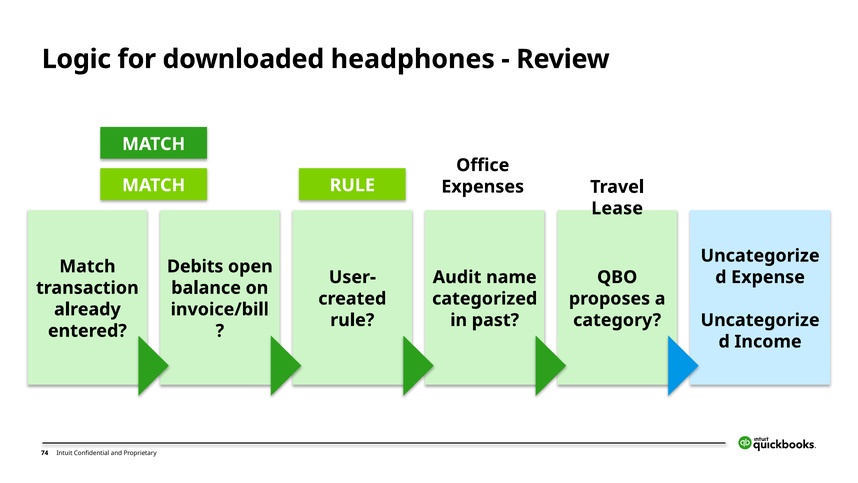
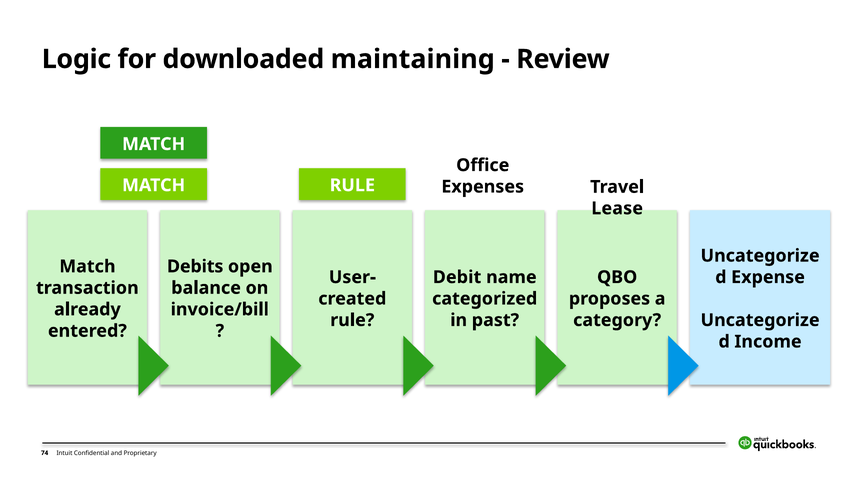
headphones: headphones -> maintaining
Audit: Audit -> Debit
